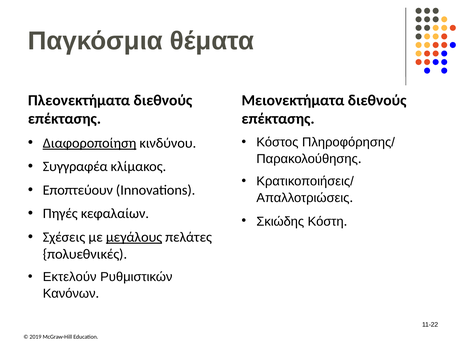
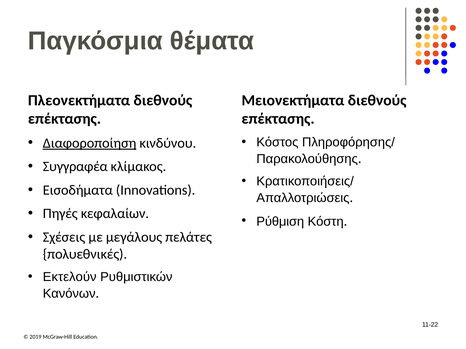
Εποπτεύουν: Εποπτεύουν -> Εισοδήματα
Σκιώδης: Σκιώδης -> Ρύθμιση
μεγάλους underline: present -> none
